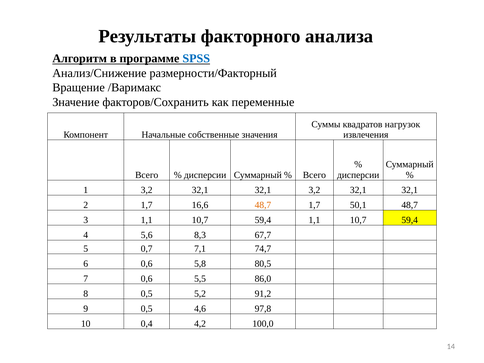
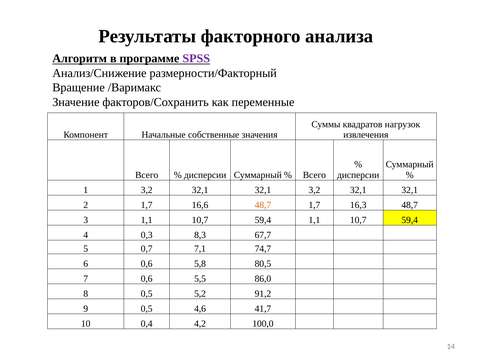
SPSS colour: blue -> purple
50,1: 50,1 -> 16,3
5,6: 5,6 -> 0,3
97,8: 97,8 -> 41,7
